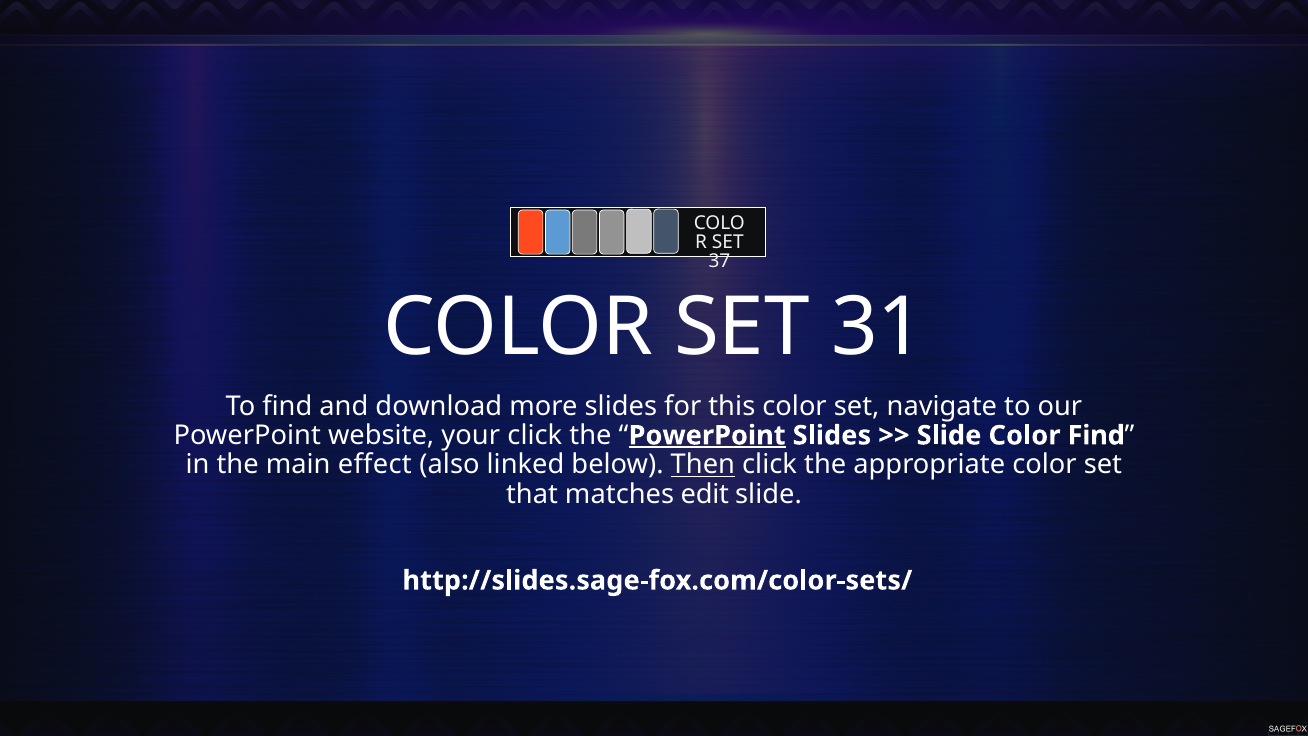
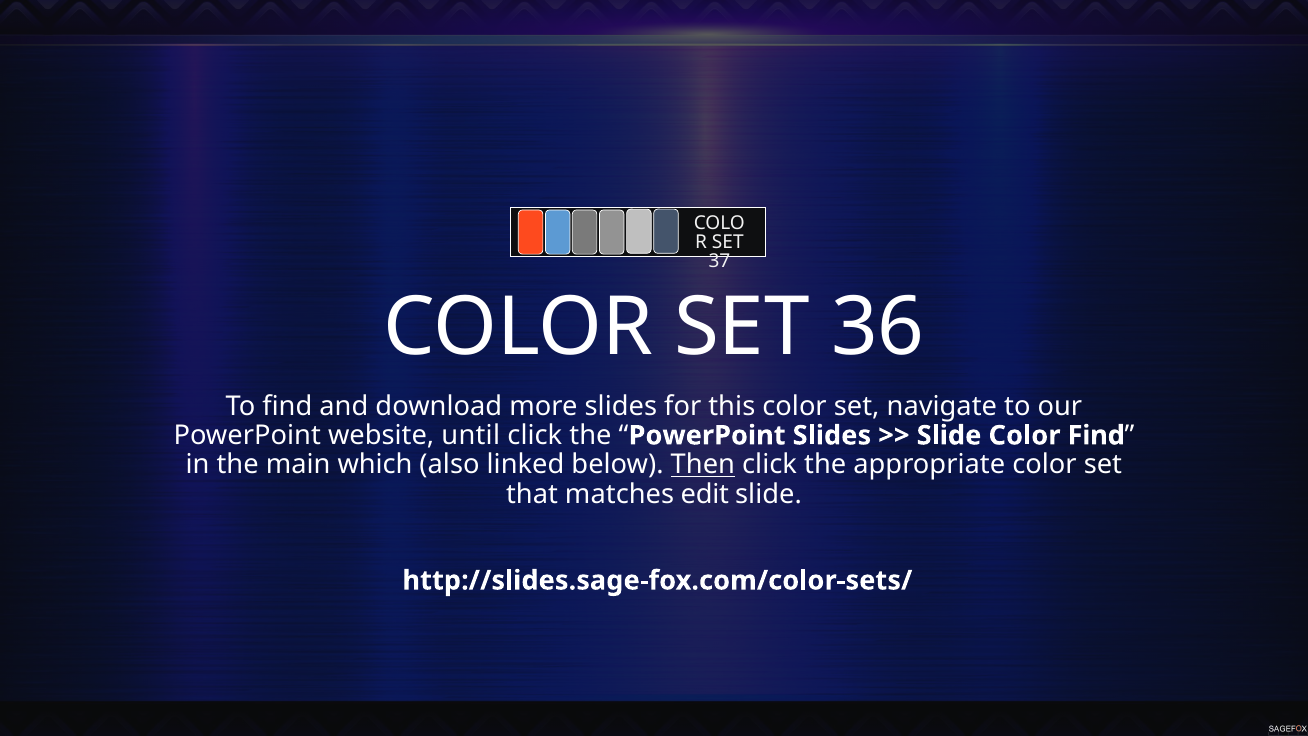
31: 31 -> 36
your: your -> until
PowerPoint at (707, 435) underline: present -> none
effect: effect -> which
